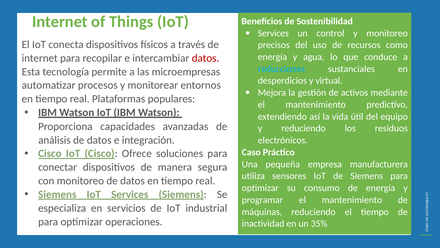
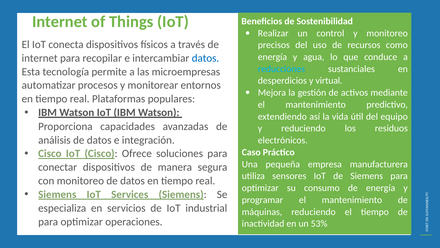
Services at (273, 33): Services -> Realizar
datos at (205, 58) colour: red -> blue
35%: 35% -> 53%
